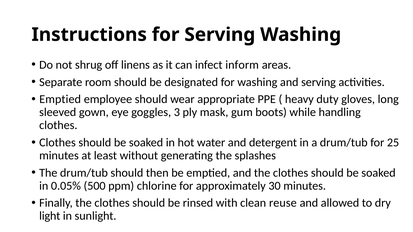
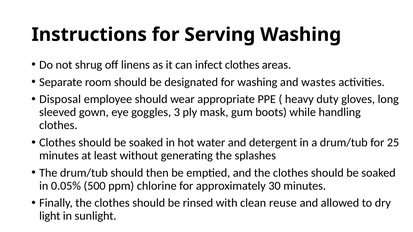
infect inform: inform -> clothes
and serving: serving -> wastes
Emptied at (60, 99): Emptied -> Disposal
